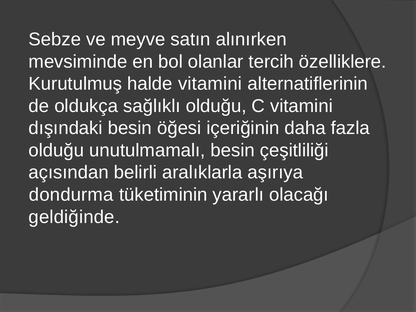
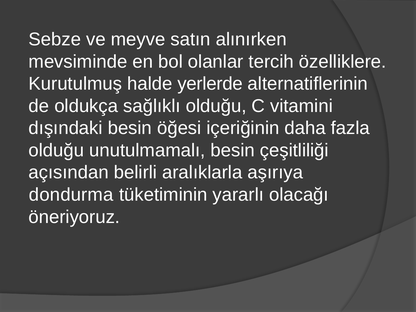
halde vitamini: vitamini -> yerlerde
geldiğinde: geldiğinde -> öneriyoruz
